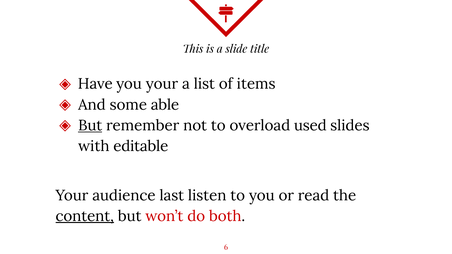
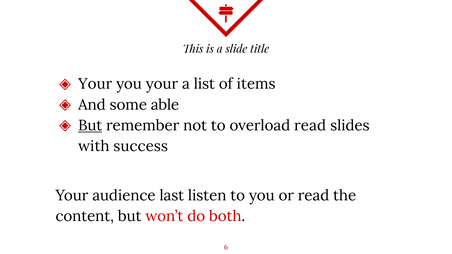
Have at (95, 84): Have -> Your
overload used: used -> read
editable: editable -> success
content underline: present -> none
